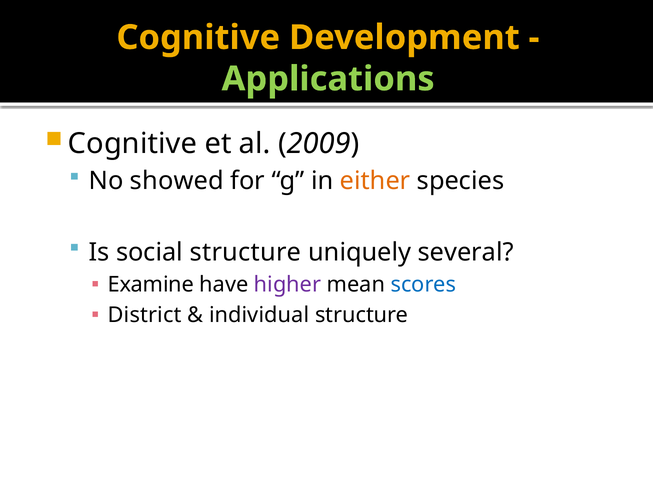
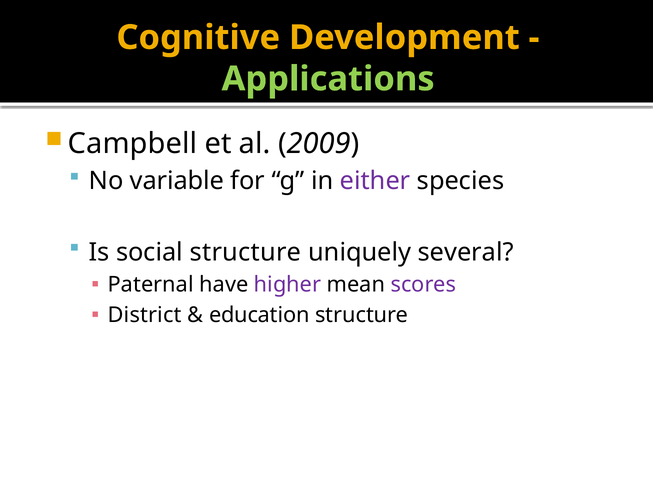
Cognitive at (132, 144): Cognitive -> Campbell
showed: showed -> variable
either colour: orange -> purple
Examine: Examine -> Paternal
scores colour: blue -> purple
individual: individual -> education
